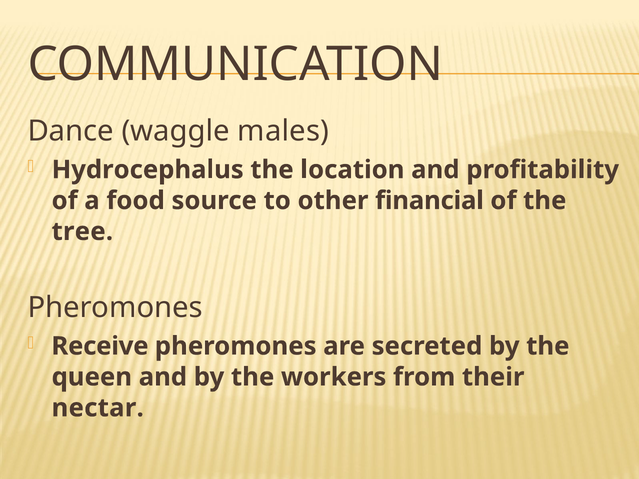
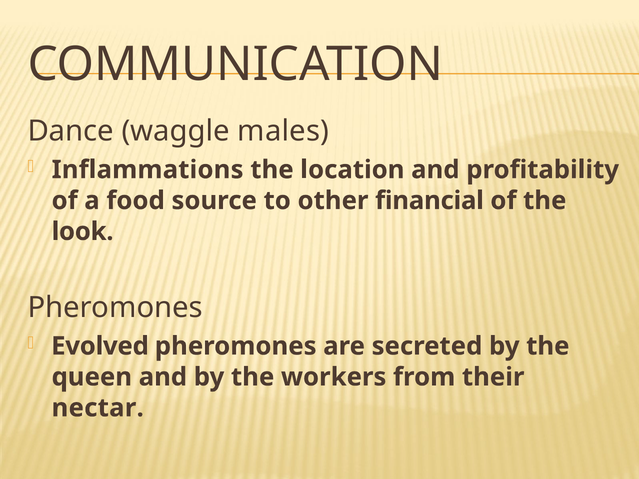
Hydrocephalus: Hydrocephalus -> Inflammations
tree: tree -> look
Receive: Receive -> Evolved
